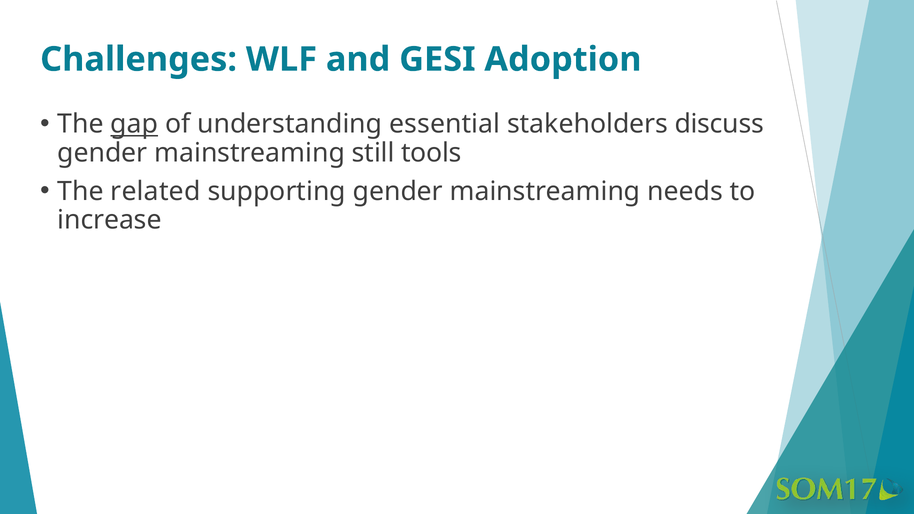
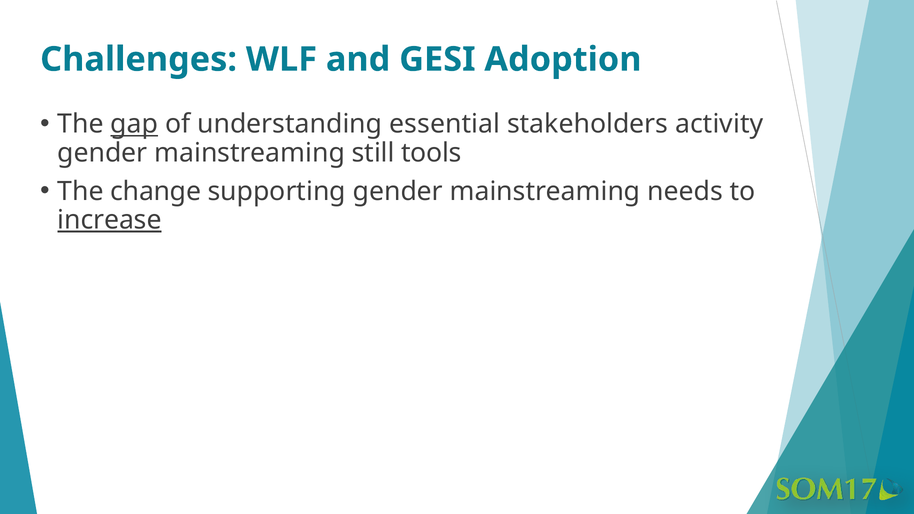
discuss: discuss -> activity
related: related -> change
increase underline: none -> present
